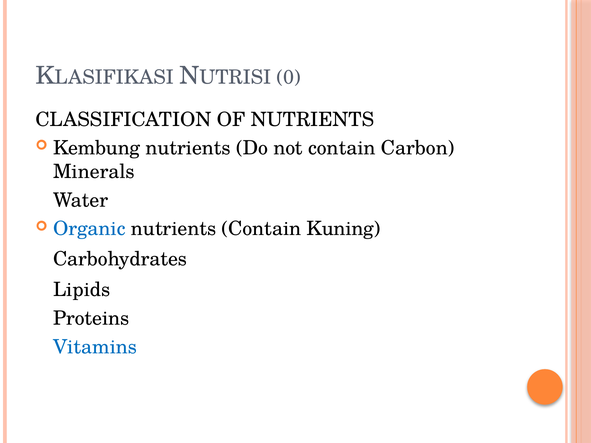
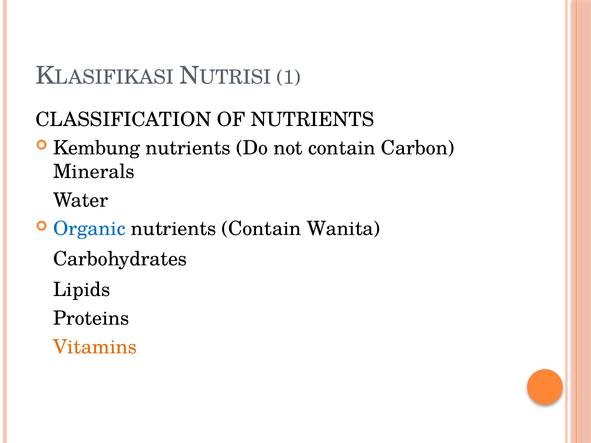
0: 0 -> 1
Kuning: Kuning -> Wanita
Vitamins colour: blue -> orange
